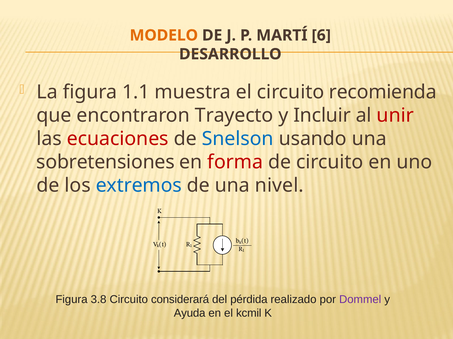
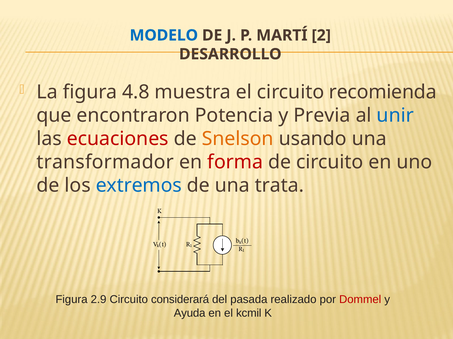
MODELO colour: orange -> blue
6: 6 -> 2
1.1: 1.1 -> 4.8
Trayecto: Trayecto -> Potencia
Incluir: Incluir -> Previa
unir colour: red -> blue
Snelson colour: blue -> orange
sobretensiones: sobretensiones -> transformador
nivel: nivel -> trata
3.8: 3.8 -> 2.9
pérdida: pérdida -> pasada
Dommel colour: purple -> red
